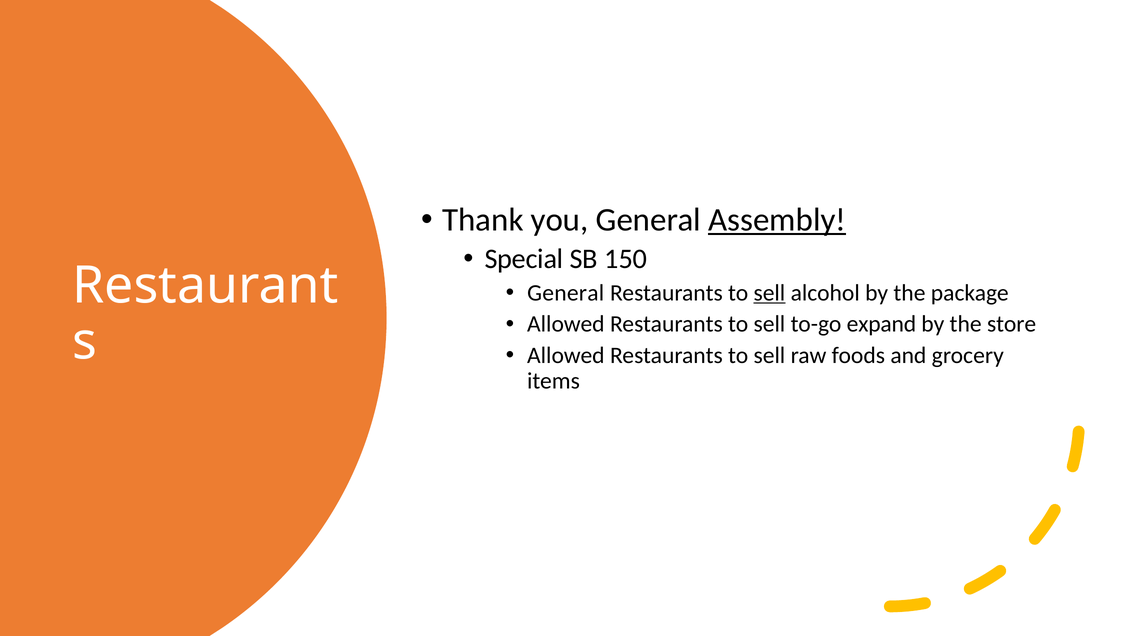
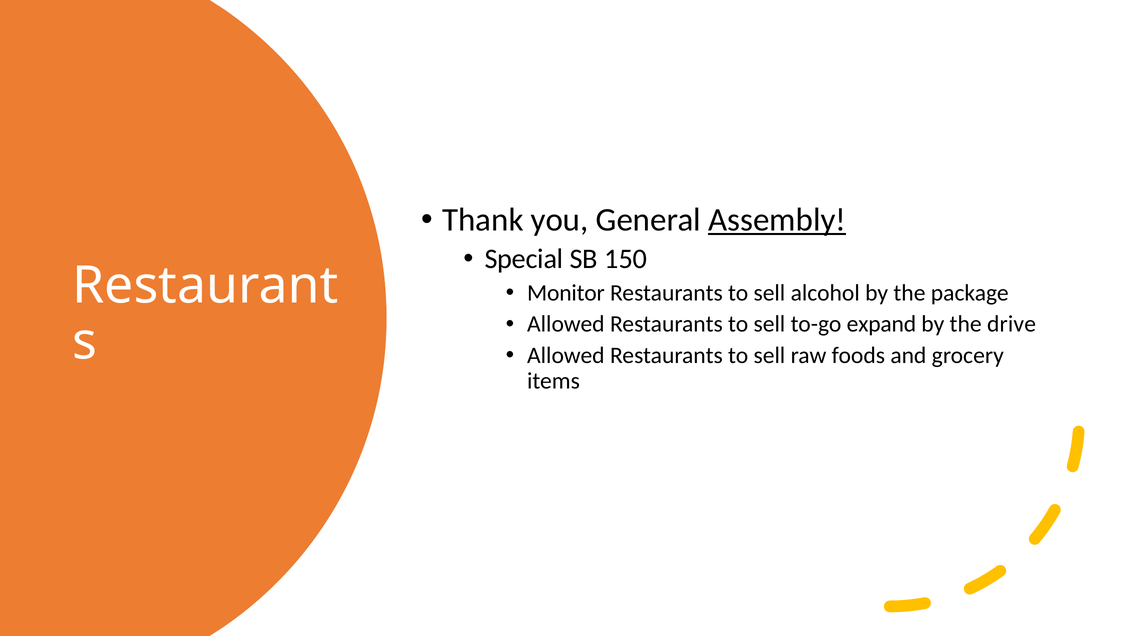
General at (566, 293): General -> Monitor
sell at (769, 293) underline: present -> none
store: store -> drive
